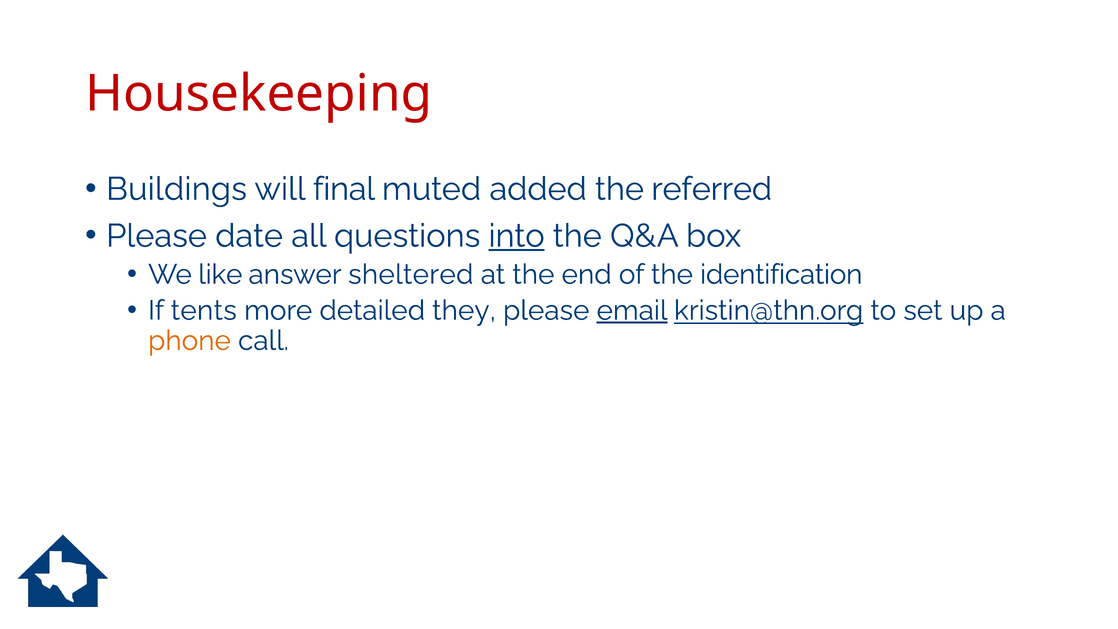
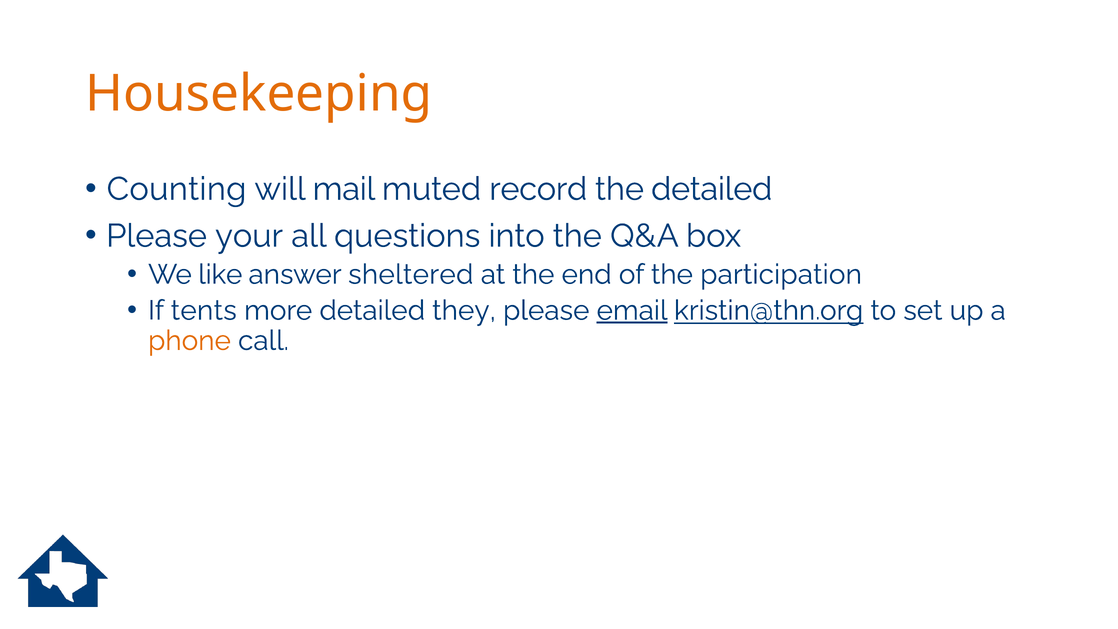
Housekeeping colour: red -> orange
Buildings: Buildings -> Counting
final: final -> mail
added: added -> record
the referred: referred -> detailed
date: date -> your
into underline: present -> none
identification: identification -> participation
